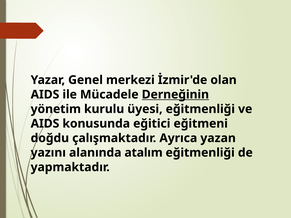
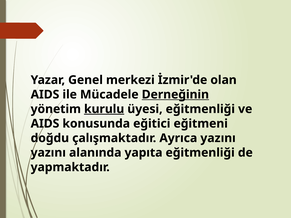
kurulu underline: none -> present
Ayrıca yazan: yazan -> yazını
atalım: atalım -> yapıta
